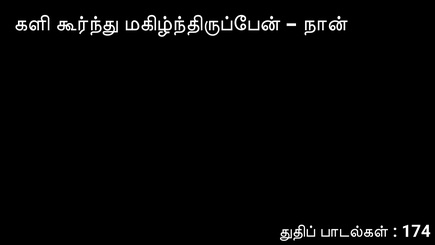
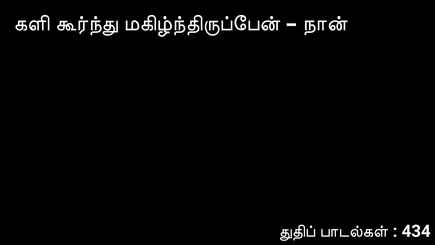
174: 174 -> 434
